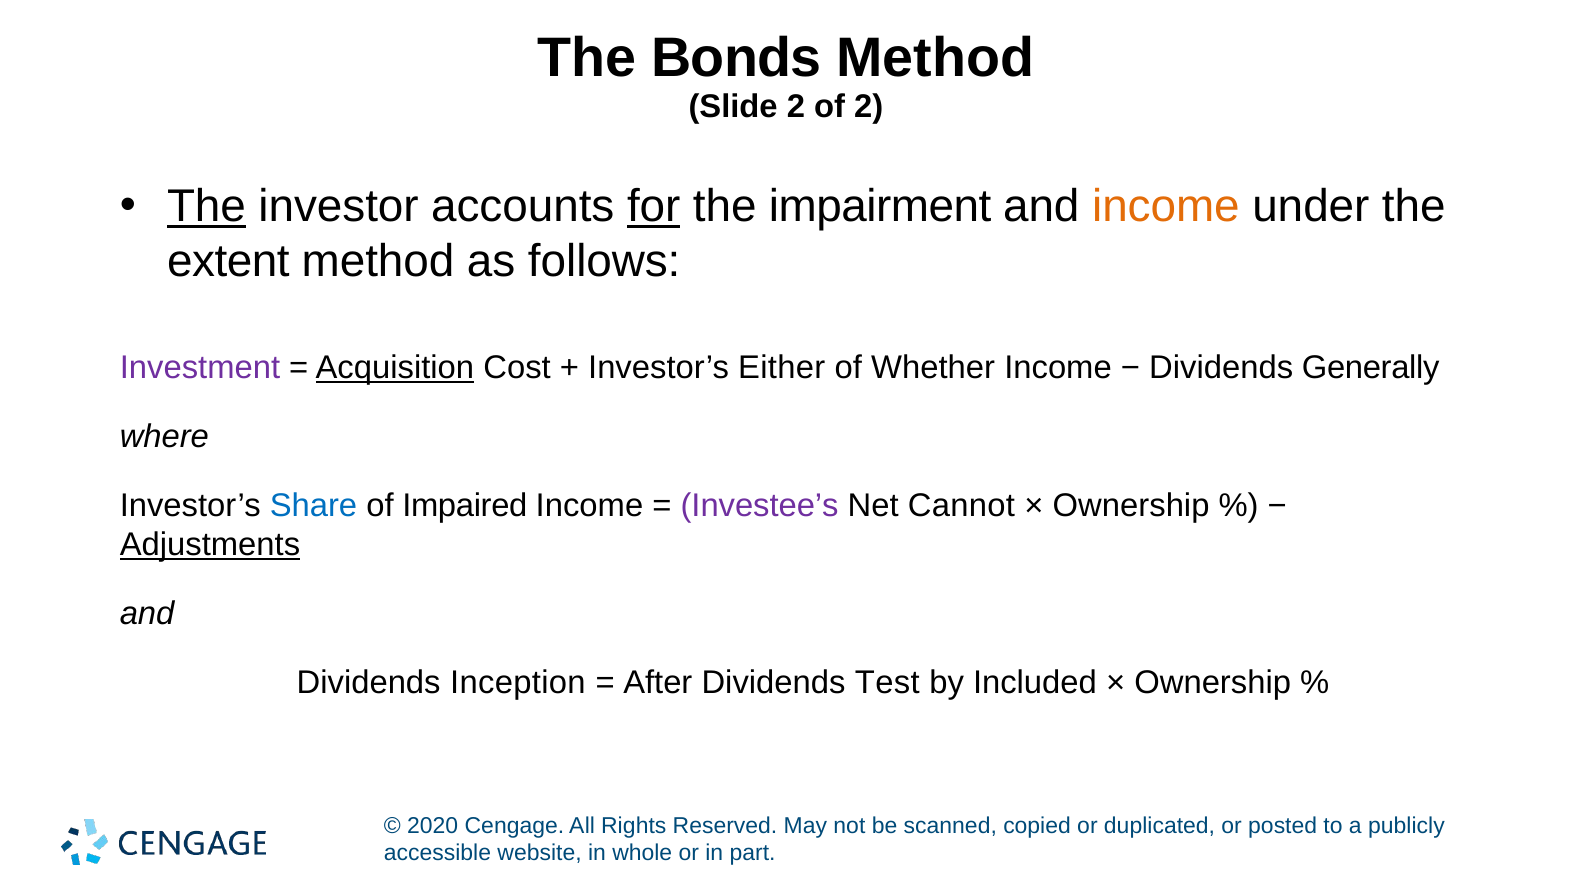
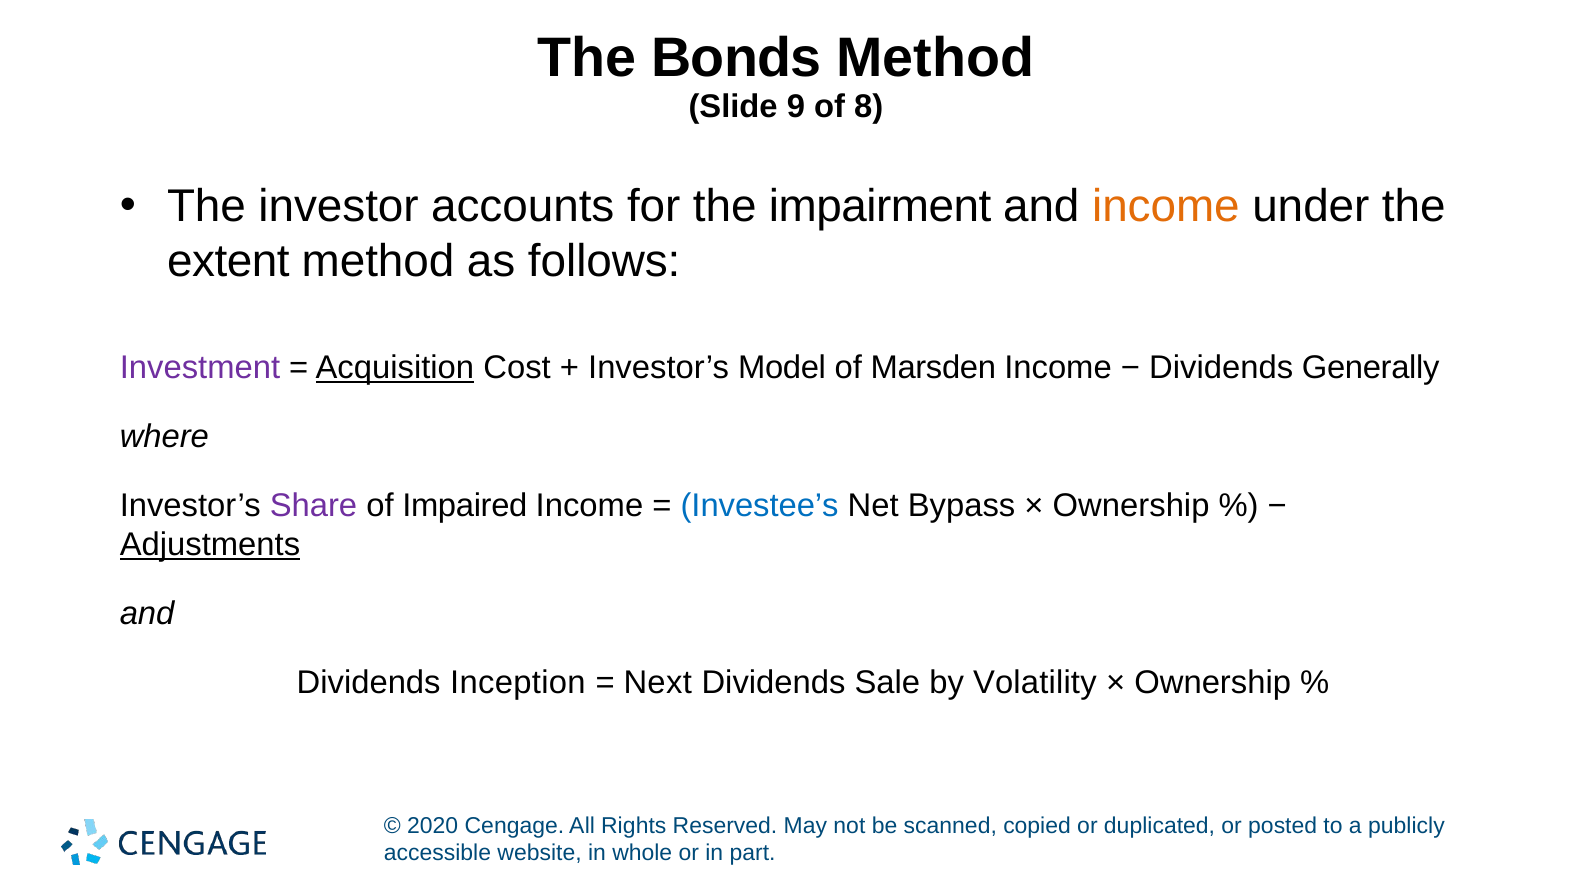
Slide 2: 2 -> 9
of 2: 2 -> 8
The at (206, 207) underline: present -> none
for underline: present -> none
Either: Either -> Model
Whether: Whether -> Marsden
Share colour: blue -> purple
Investee’s colour: purple -> blue
Cannot: Cannot -> Bypass
After: After -> Next
Test: Test -> Sale
Included: Included -> Volatility
